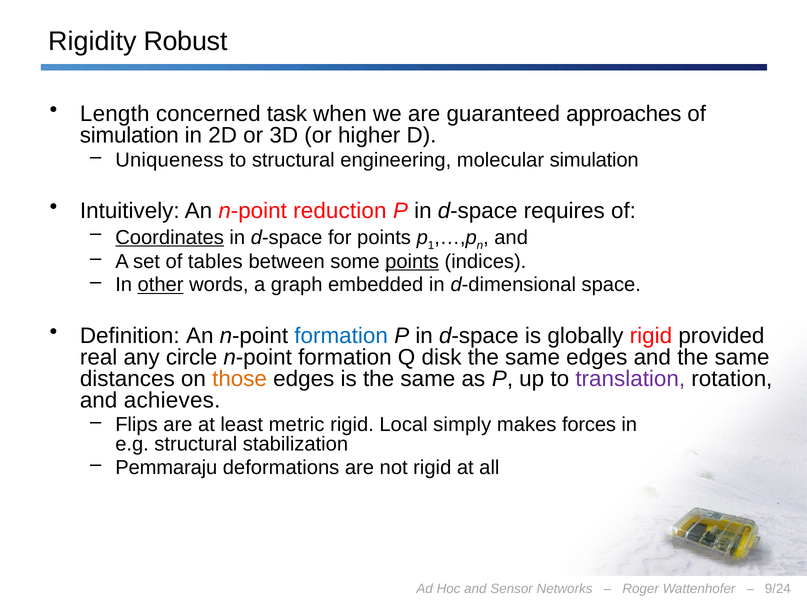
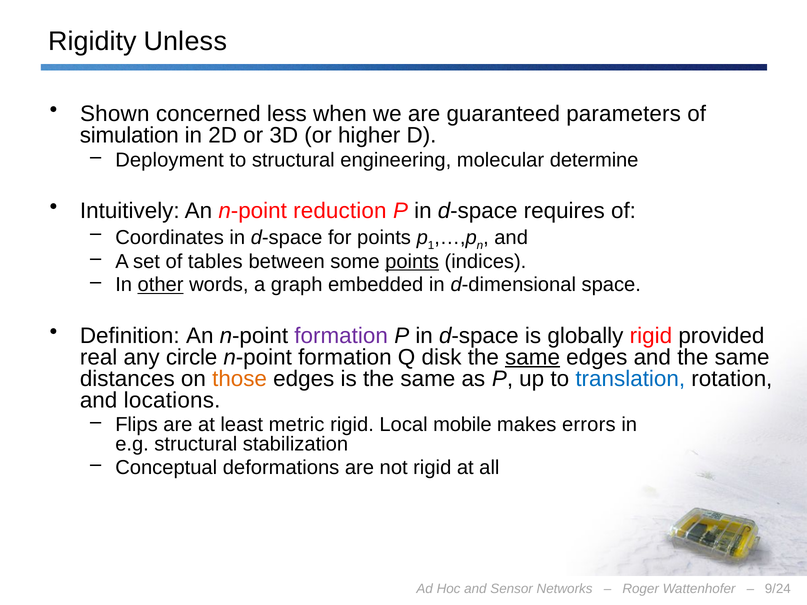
Robust: Robust -> Unless
Length: Length -> Shown
task: task -> less
approaches: approaches -> parameters
Uniqueness: Uniqueness -> Deployment
molecular simulation: simulation -> determine
Coordinates underline: present -> none
formation at (341, 336) colour: blue -> purple
same at (533, 357) underline: none -> present
translation colour: purple -> blue
achieves: achieves -> locations
simply: simply -> mobile
forces: forces -> errors
Pemmaraju: Pemmaraju -> Conceptual
